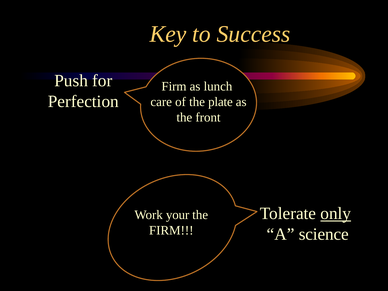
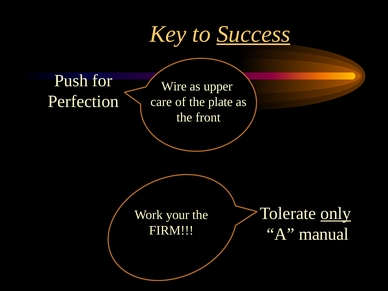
Success underline: none -> present
Firm at (174, 86): Firm -> Wire
lunch: lunch -> upper
science: science -> manual
